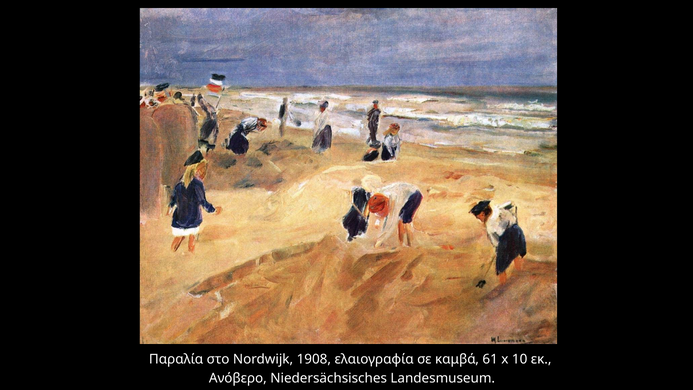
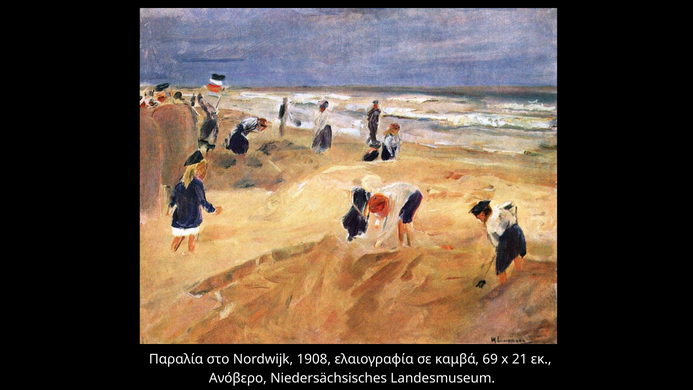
61: 61 -> 69
10: 10 -> 21
